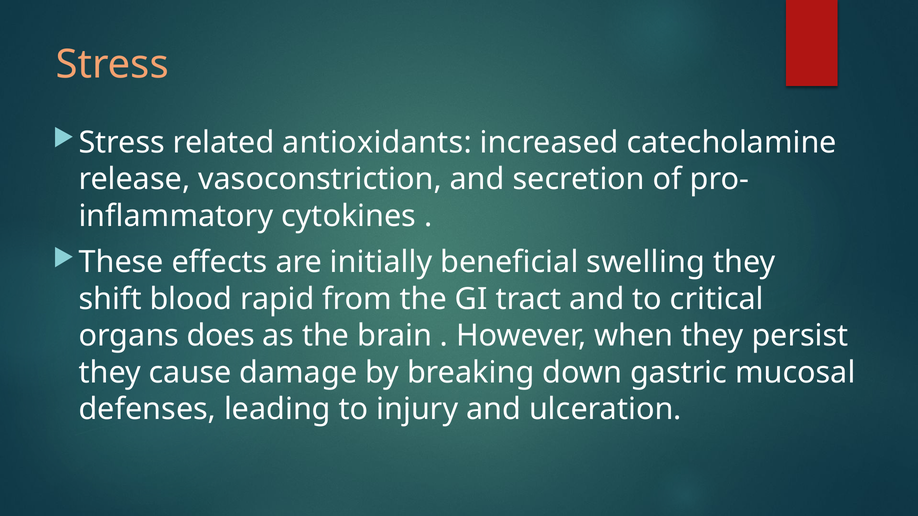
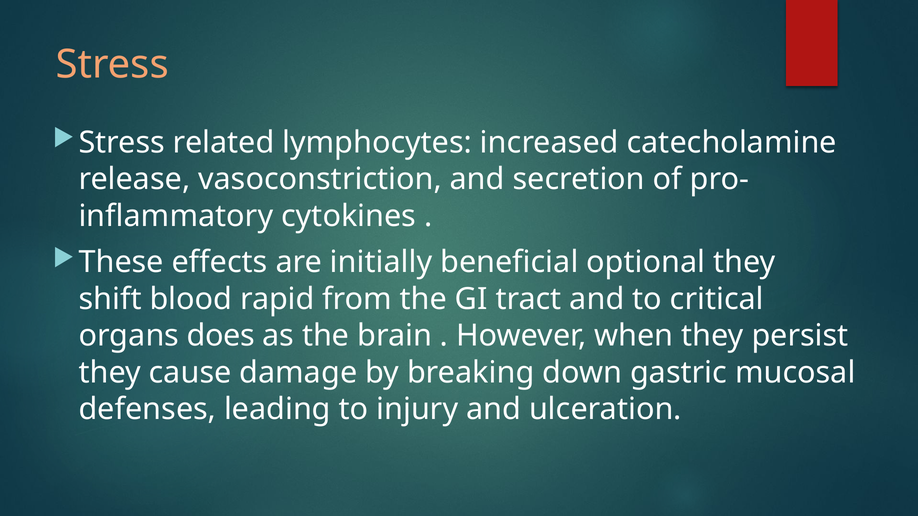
antioxidants: antioxidants -> lymphocytes
swelling: swelling -> optional
